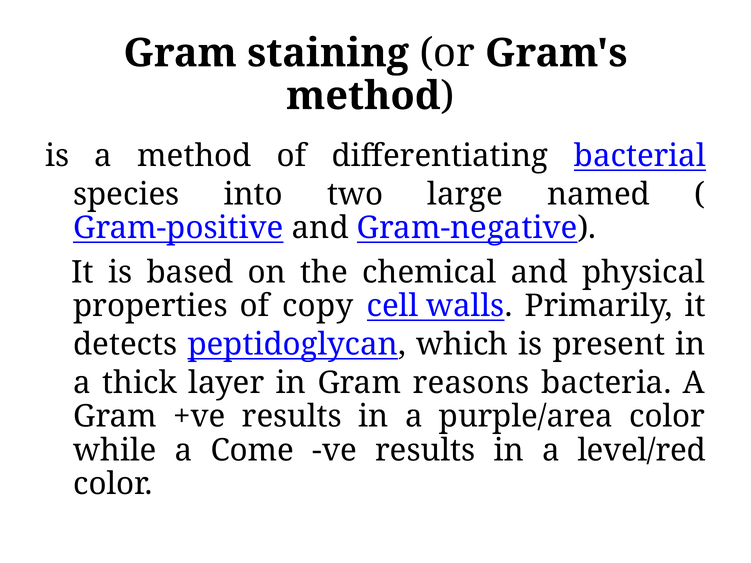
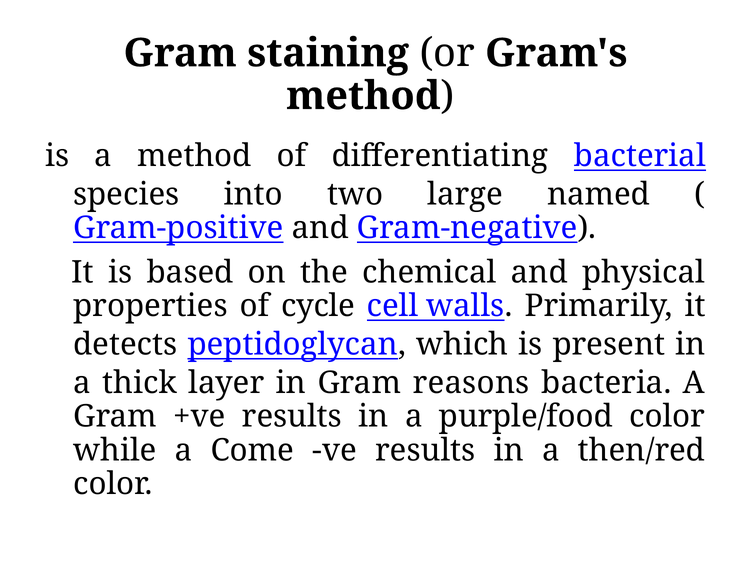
copy: copy -> cycle
purple/area: purple/area -> purple/food
level/red: level/red -> then/red
